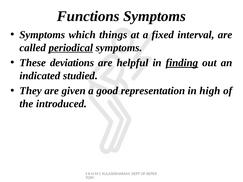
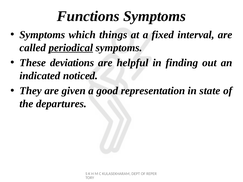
finding underline: present -> none
studied: studied -> noticed
high: high -> state
introduced: introduced -> departures
